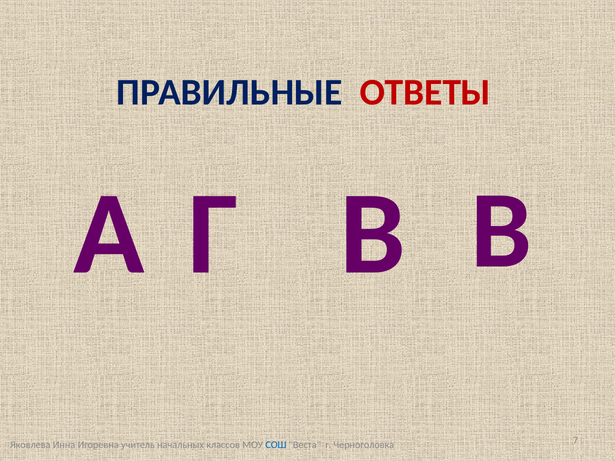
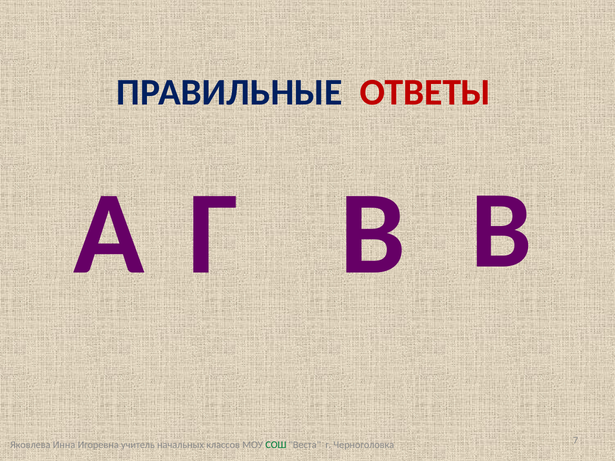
СОШ colour: blue -> green
